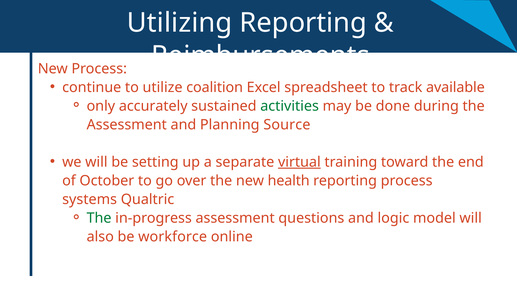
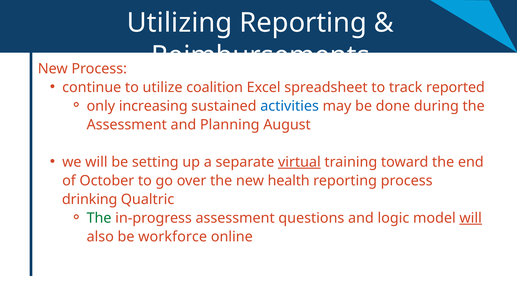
available: available -> reported
accurately: accurately -> increasing
activities colour: green -> blue
Source: Source -> August
systems: systems -> drinking
will at (471, 218) underline: none -> present
